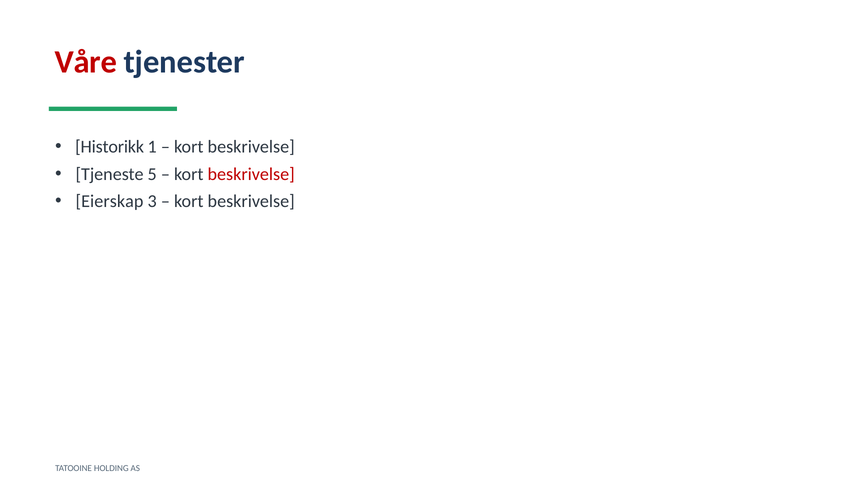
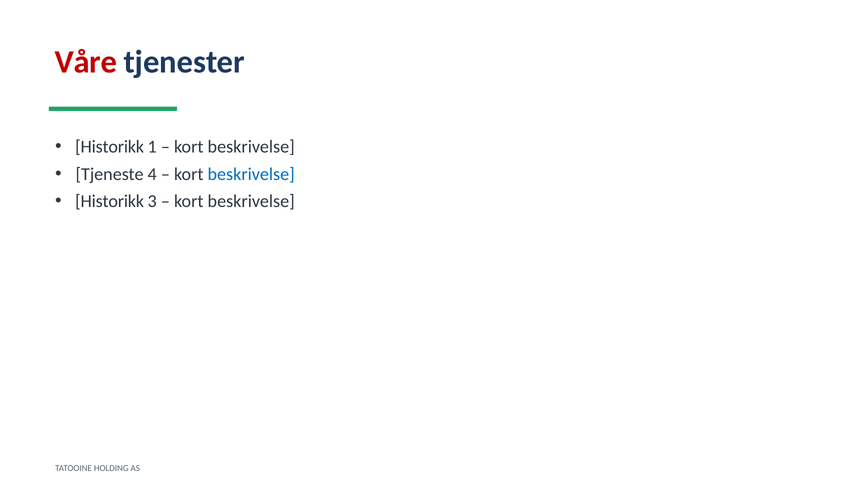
5: 5 -> 4
beskrivelse at (251, 174) colour: red -> blue
Eierskap at (110, 201): Eierskap -> Historikk
